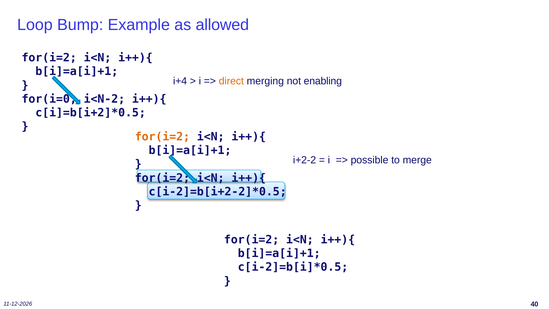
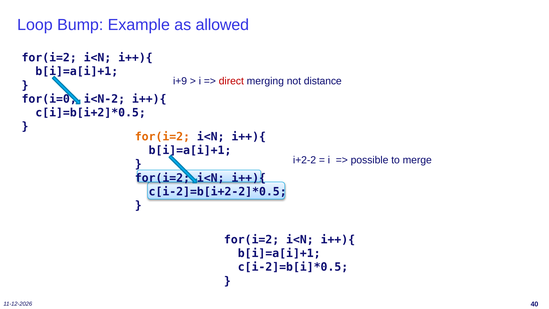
i+4: i+4 -> i+9
direct colour: orange -> red
enabling: enabling -> distance
